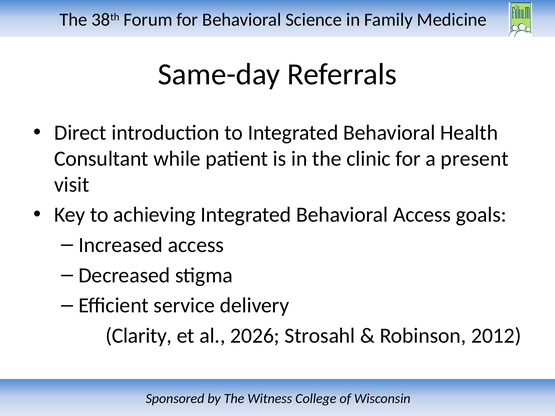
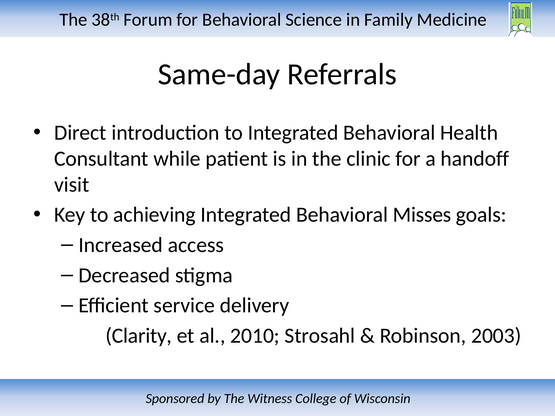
present: present -> handoff
Behavioral Access: Access -> Misses
2026: 2026 -> 2010
2012: 2012 -> 2003
